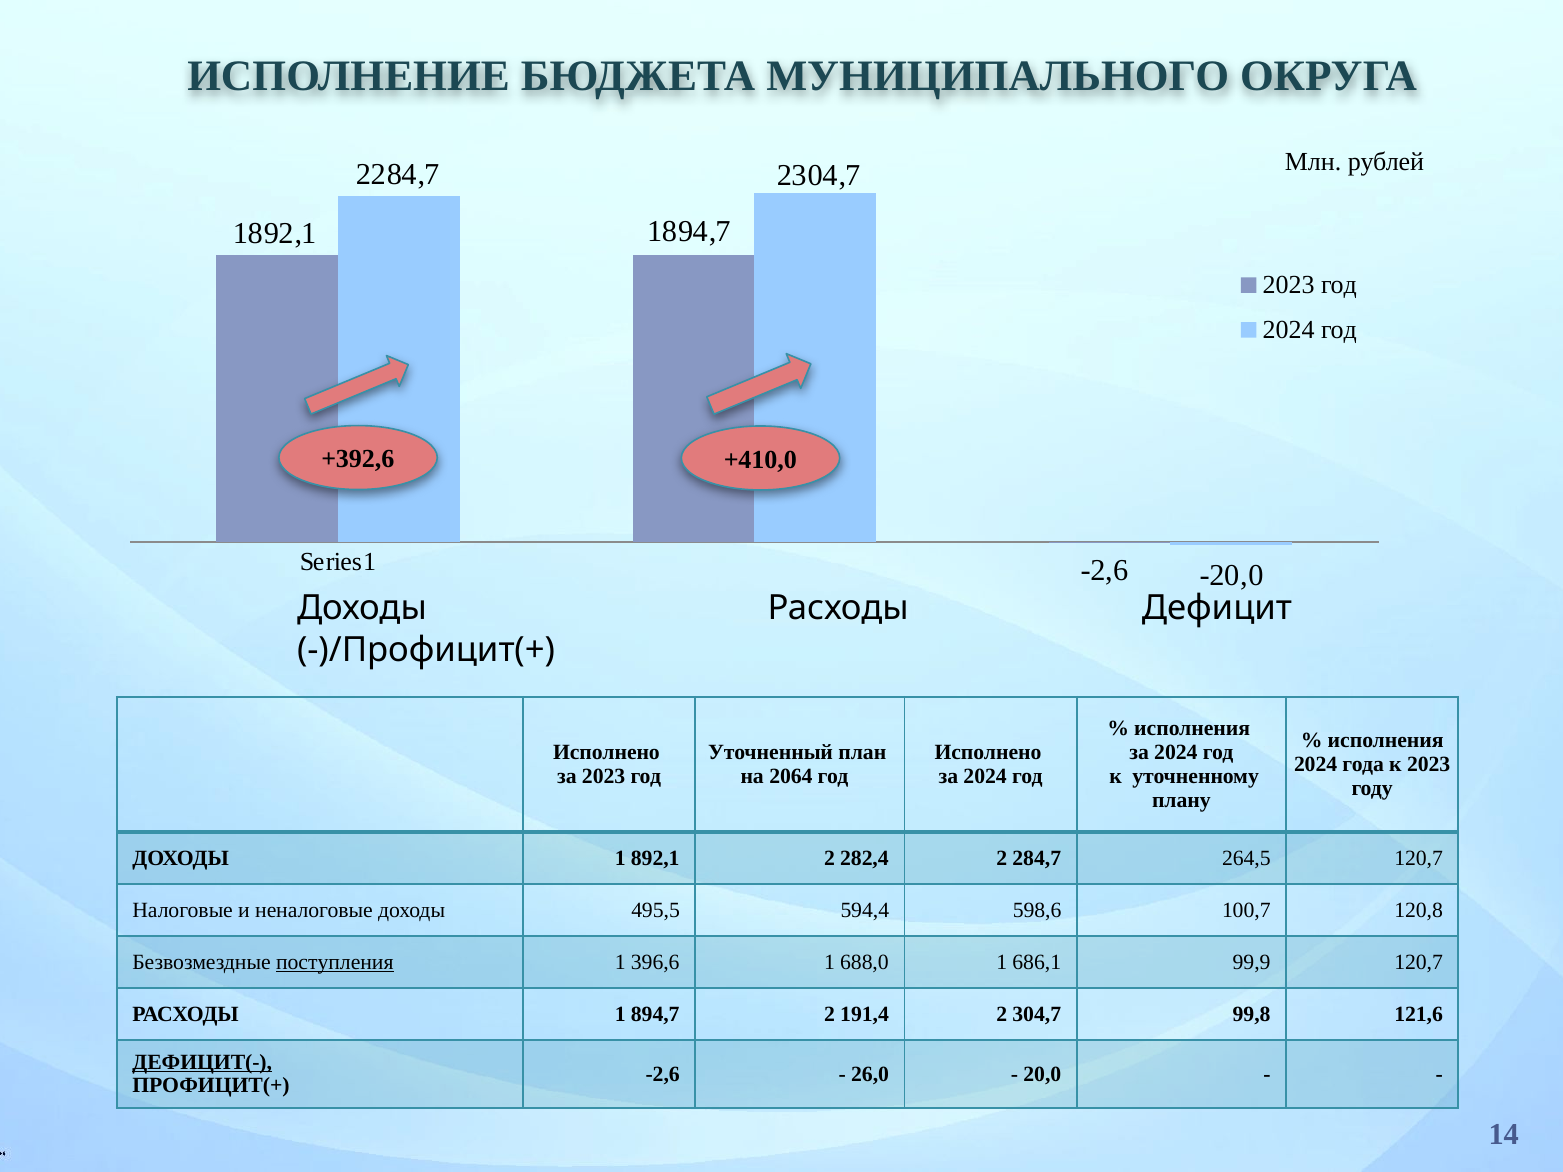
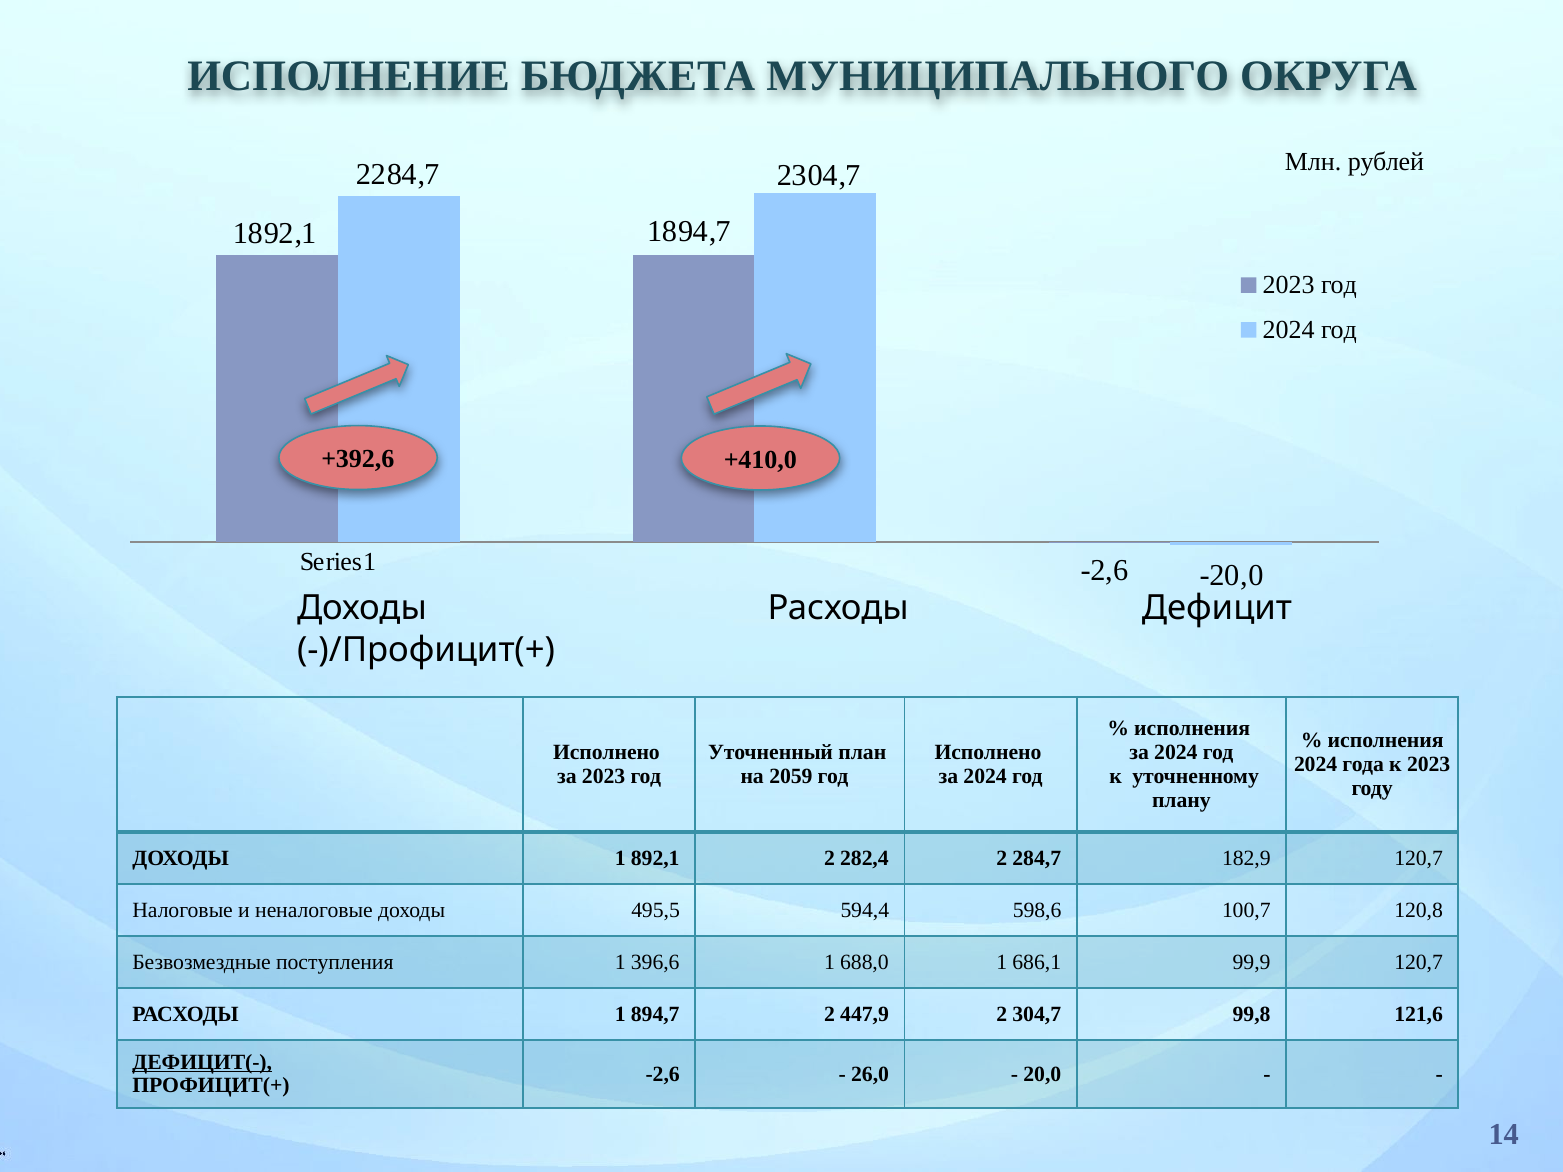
2064: 2064 -> 2059
264,5: 264,5 -> 182,9
поступления underline: present -> none
191,4: 191,4 -> 447,9
